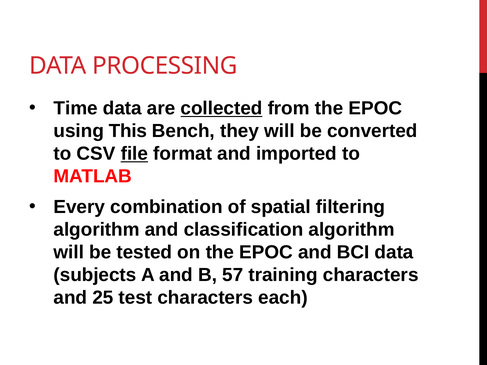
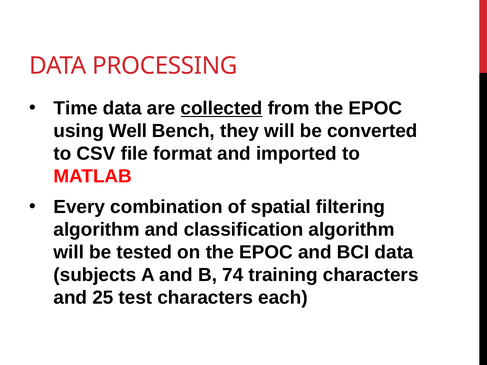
This: This -> Well
file underline: present -> none
57: 57 -> 74
